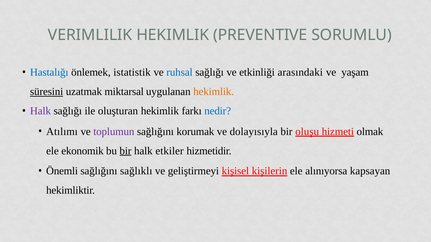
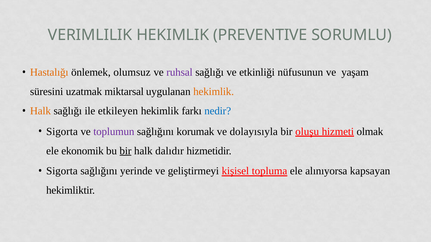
Hastalığı colour: blue -> orange
istatistik: istatistik -> olumsuz
ruhsal colour: blue -> purple
arasındaki: arasındaki -> nüfusunun
süresini underline: present -> none
Halk at (40, 111) colour: purple -> orange
oluşturan: oluşturan -> etkileyen
Atılımı at (62, 132): Atılımı -> Sigorta
etkiler: etkiler -> dalıdır
Önemli at (62, 171): Önemli -> Sigorta
sağlıklı: sağlıklı -> yerinde
kişilerin: kişilerin -> topluma
